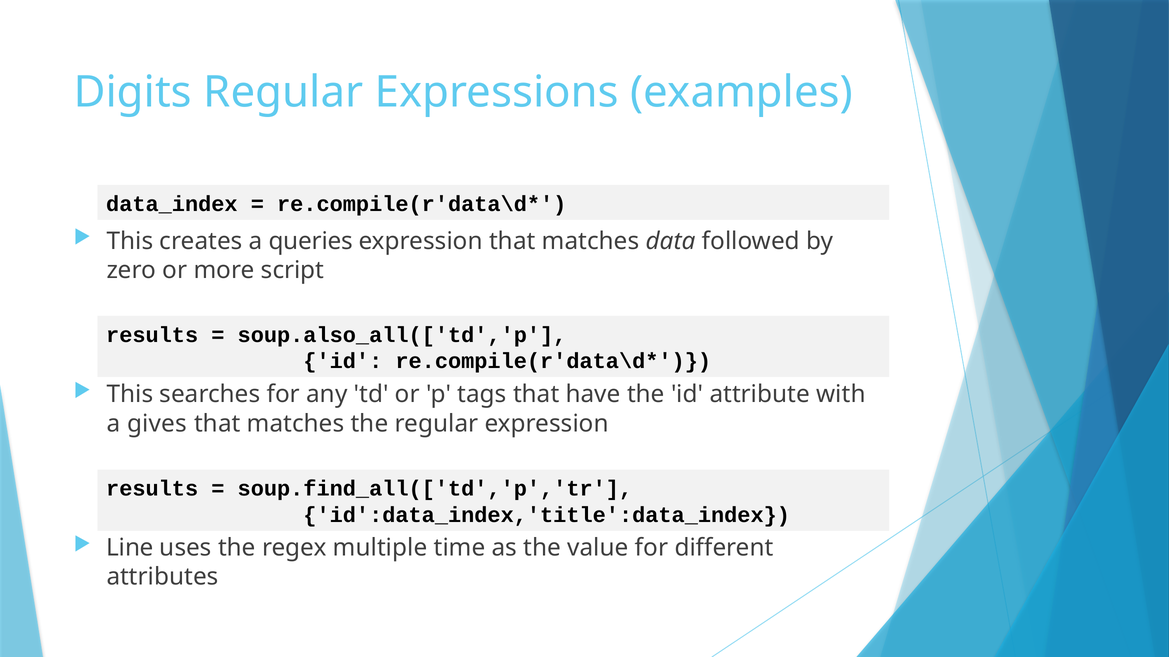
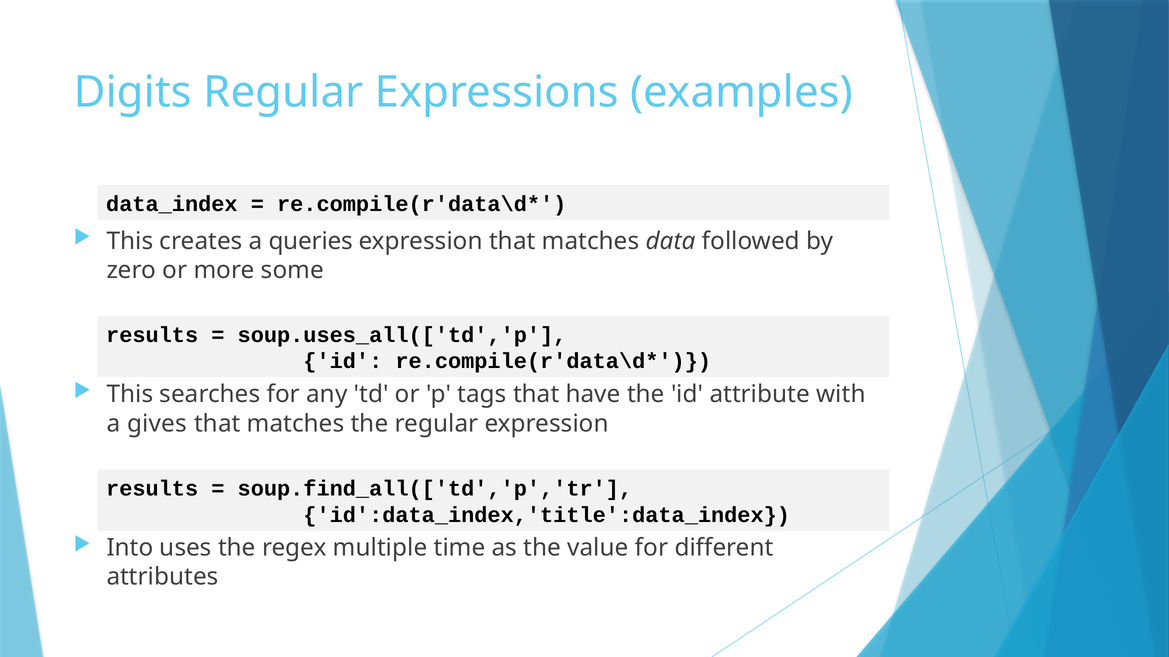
script: script -> some
soup.also_all(['td','p: soup.also_all(['td','p -> soup.uses_all(['td','p
Line: Line -> Into
